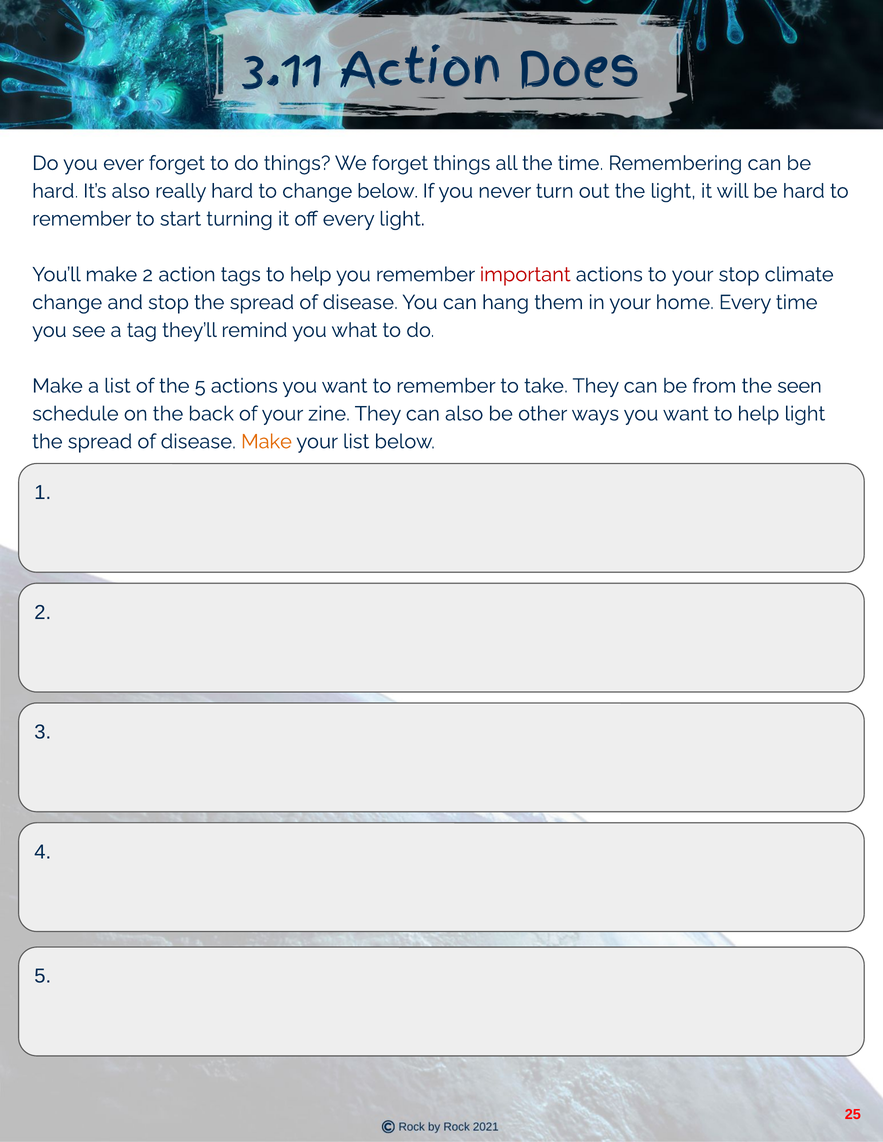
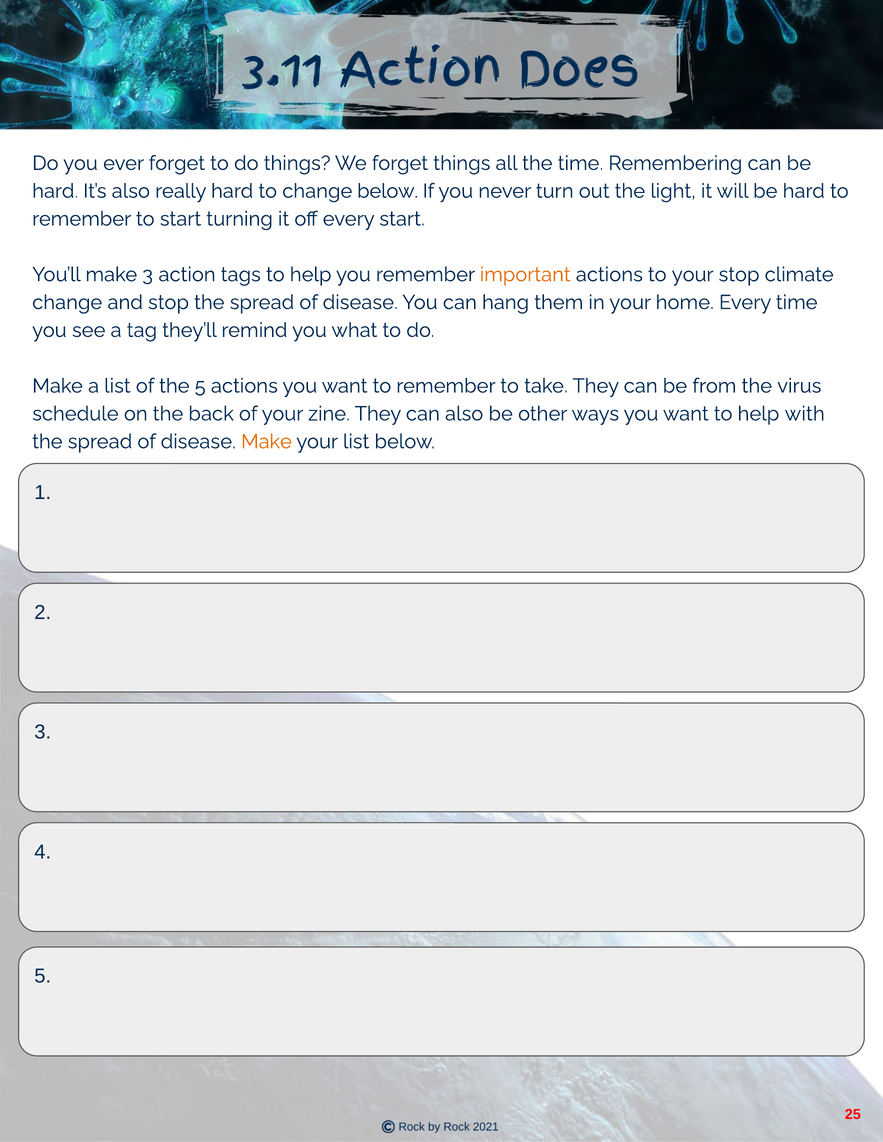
every light: light -> start
make 2: 2 -> 3
important colour: red -> orange
seen: seen -> virus
help light: light -> with
